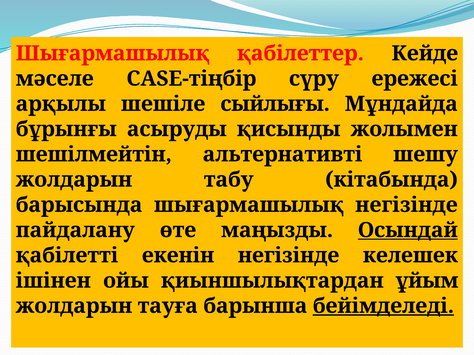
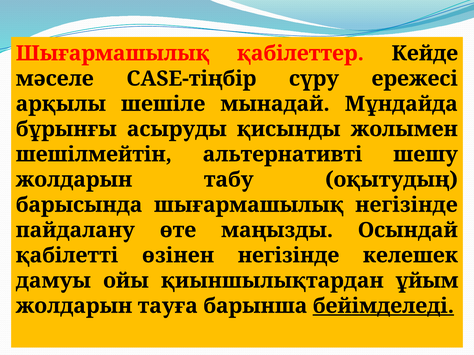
сыйлығы: сыйлығы -> мынадай
кітабында: кітабында -> оқытудың
Осындай underline: present -> none
екенін: екенін -> өзінен
ішінен: ішінен -> дамуы
